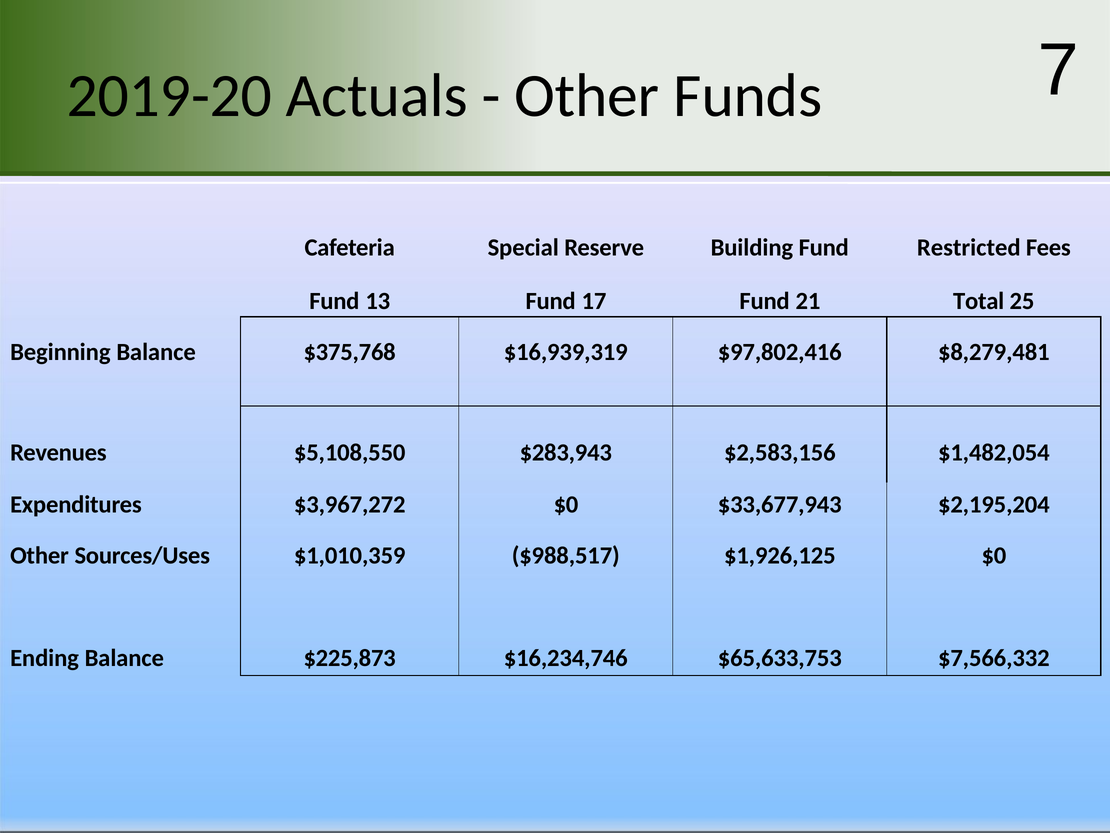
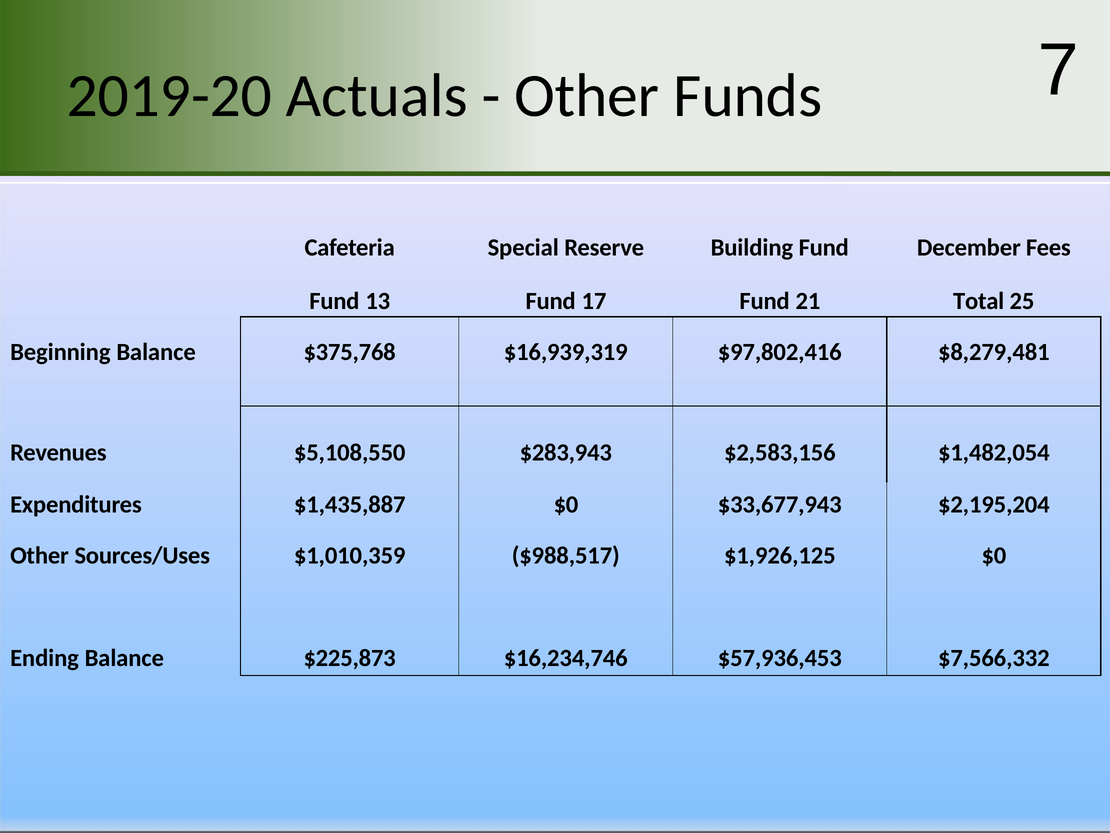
Restricted: Restricted -> December
$3,967,272: $3,967,272 -> $1,435,887
$65,633,753: $65,633,753 -> $57,936,453
